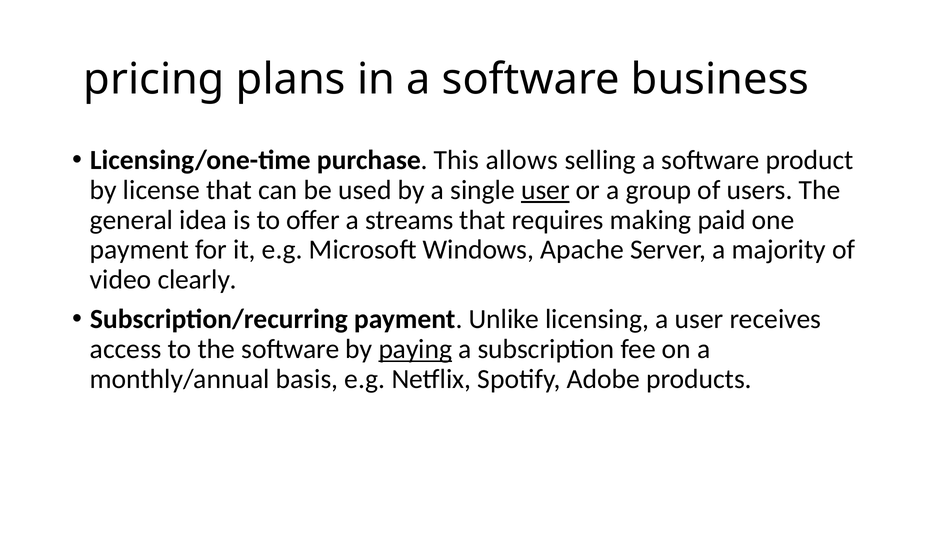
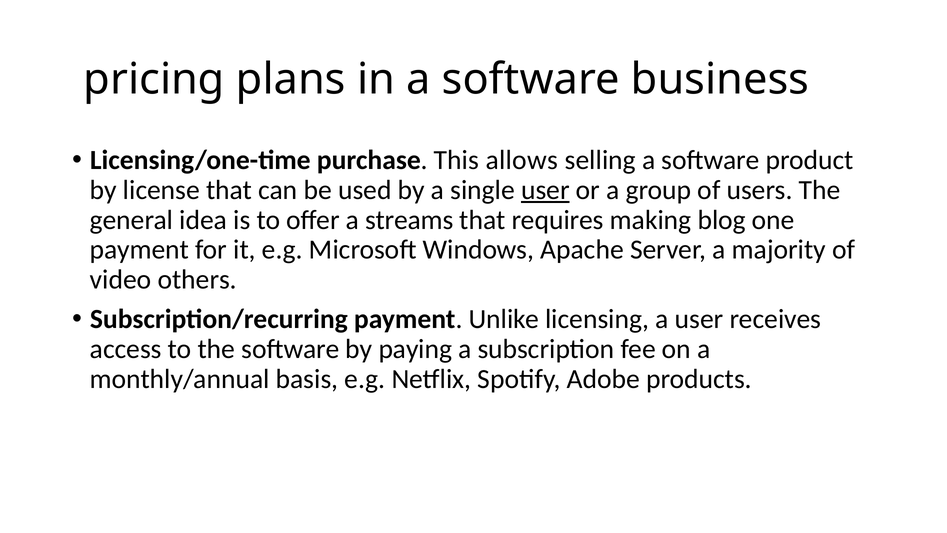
paid: paid -> blog
clearly: clearly -> others
paying underline: present -> none
